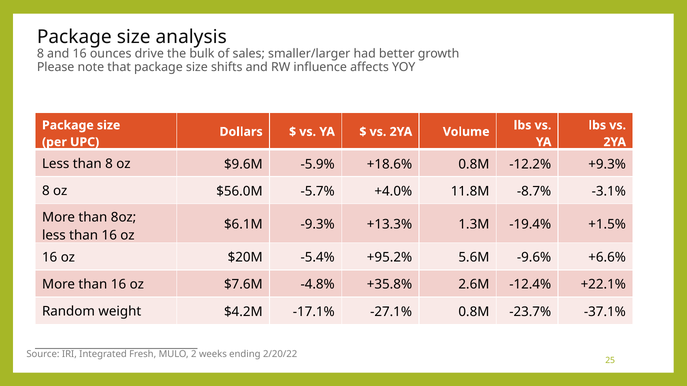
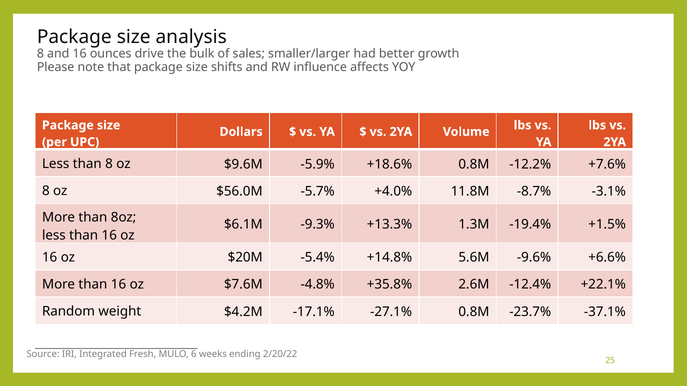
+9.3%: +9.3% -> +7.6%
+95.2%: +95.2% -> +14.8%
2: 2 -> 6
